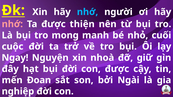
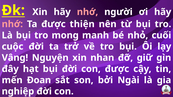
nhớ at (88, 12) colour: light blue -> pink
Ngay: Ngay -> Vâng
nhoà: nhoà -> nhan
